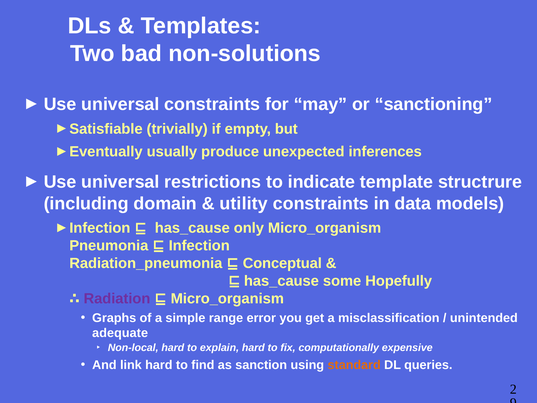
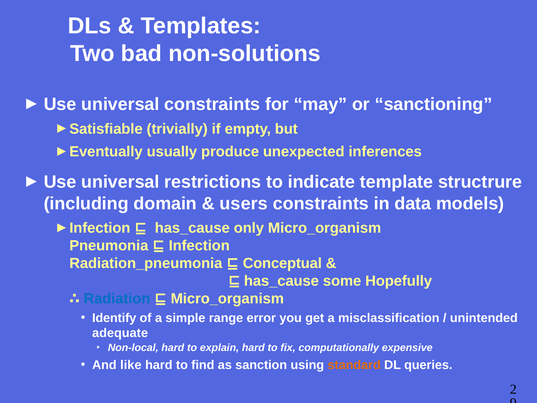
utility: utility -> users
Radiation colour: purple -> blue
Graphs: Graphs -> Identify
link: link -> like
